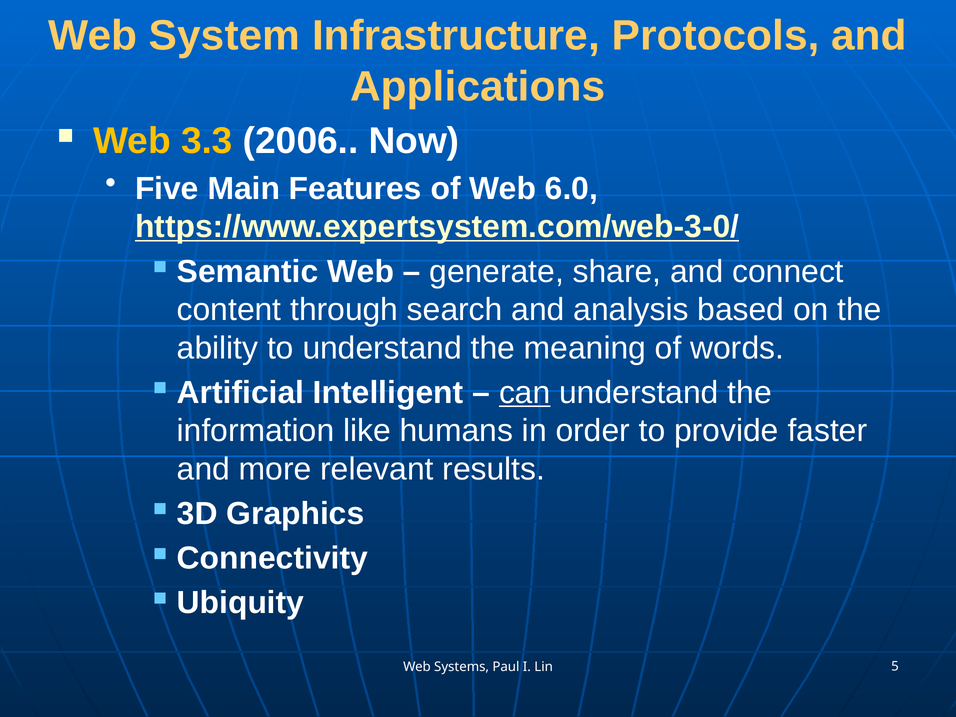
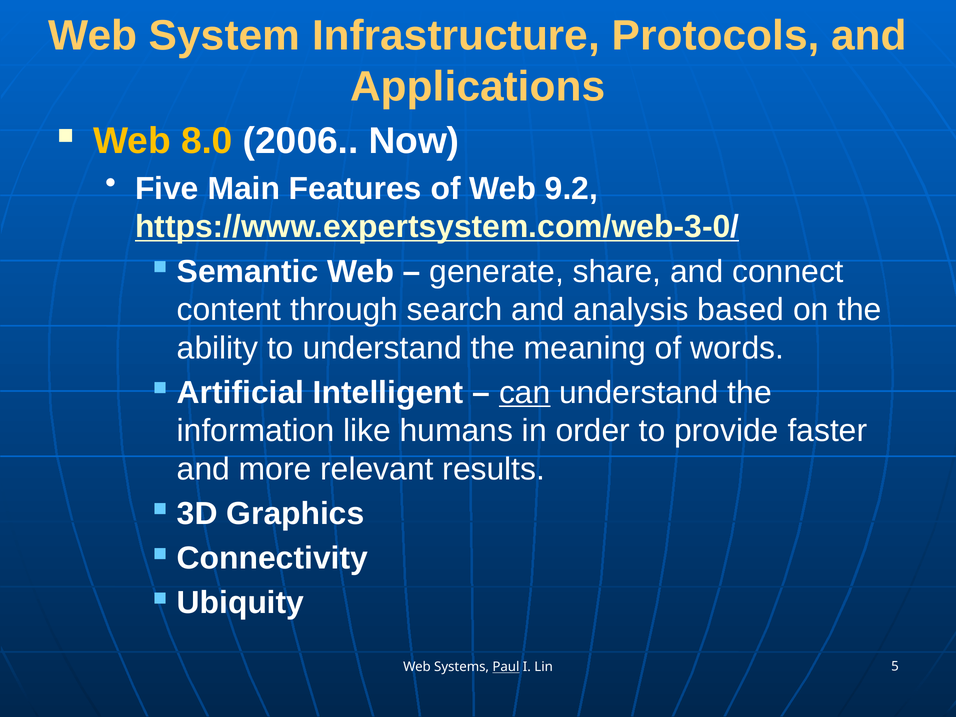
3.3: 3.3 -> 8.0
6.0: 6.0 -> 9.2
Paul underline: none -> present
